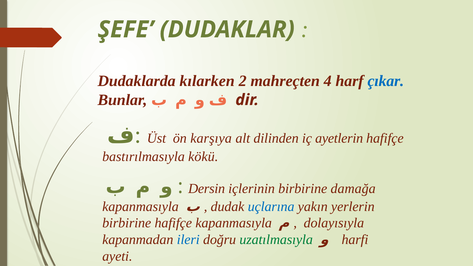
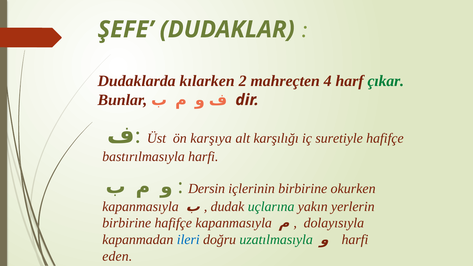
çıkar colour: blue -> green
dilinden: dilinden -> karşılığı
ayetlerin: ayetlerin -> suretiyle
bastırılmasıyla kökü: kökü -> harfi
damağa: damağa -> okurken
uçlarına colour: blue -> green
ayeti: ayeti -> eden
